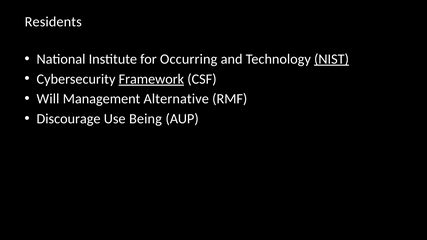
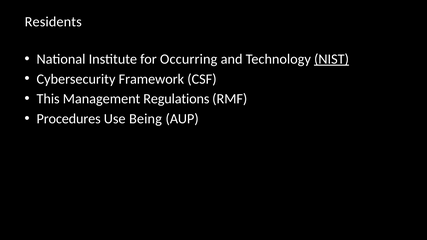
Framework underline: present -> none
Will: Will -> This
Alternative: Alternative -> Regulations
Discourage: Discourage -> Procedures
